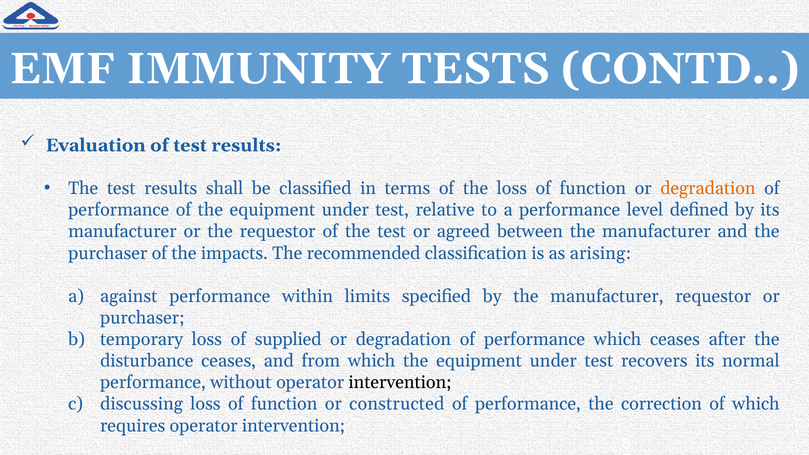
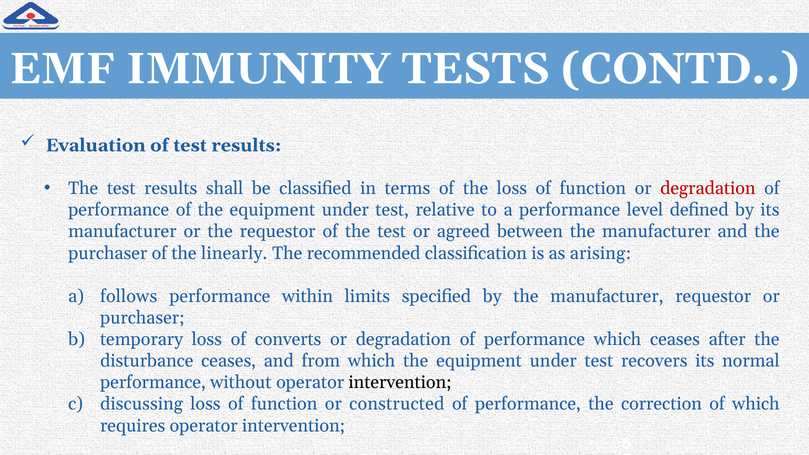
degradation at (708, 188) colour: orange -> red
impacts: impacts -> linearly
against: against -> follows
supplied: supplied -> converts
